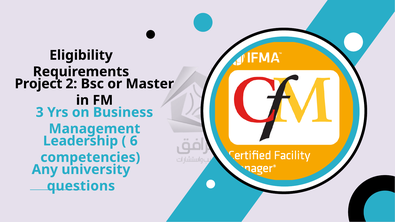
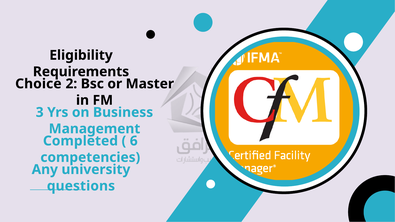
Project: Project -> Choice
Leadership: Leadership -> Completed
